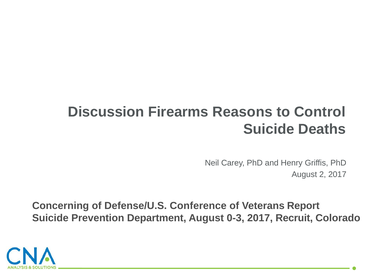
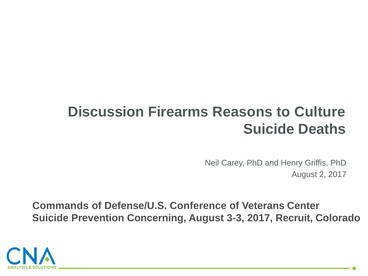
Control: Control -> Culture
Concerning: Concerning -> Commands
Report: Report -> Center
Department: Department -> Concerning
0-3: 0-3 -> 3-3
